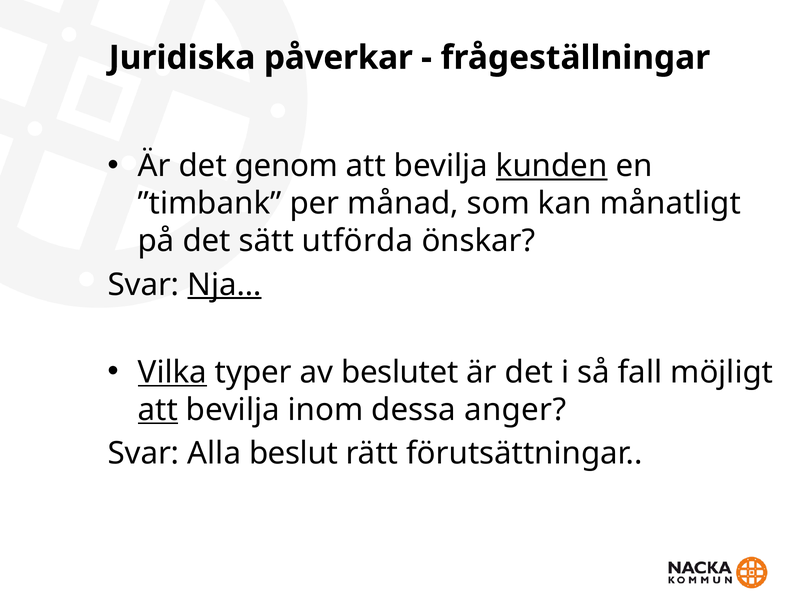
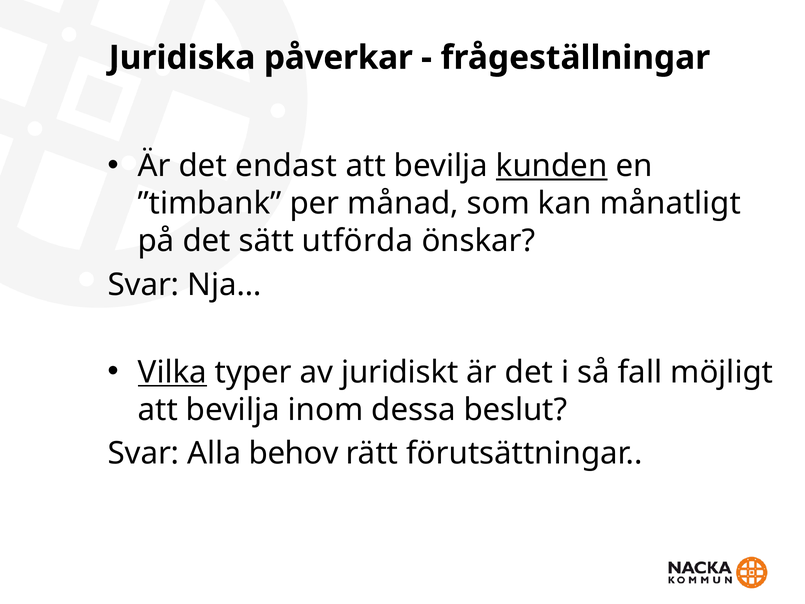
genom: genom -> endast
Nja… underline: present -> none
beslutet: beslutet -> juridiskt
att at (158, 410) underline: present -> none
anger: anger -> beslut
beslut: beslut -> behov
